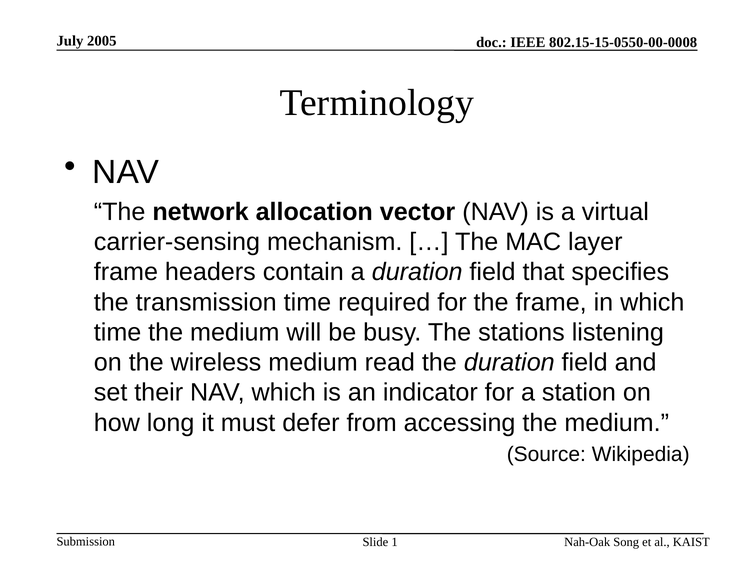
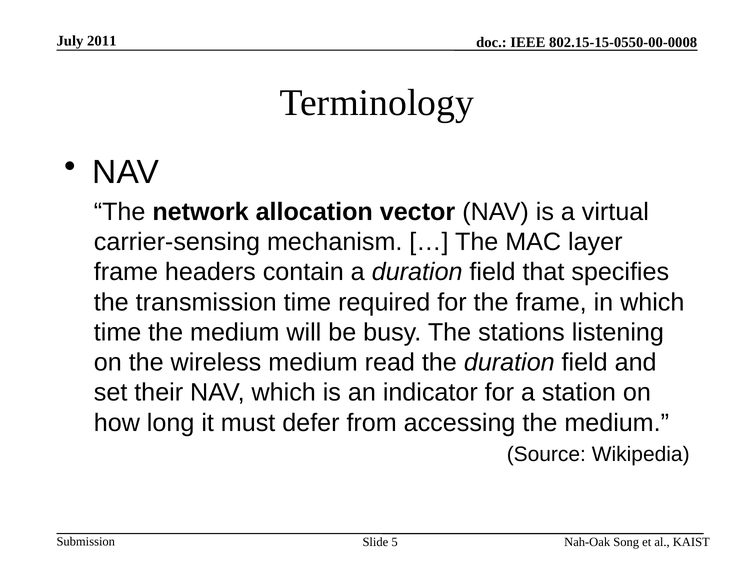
2005: 2005 -> 2011
1: 1 -> 5
